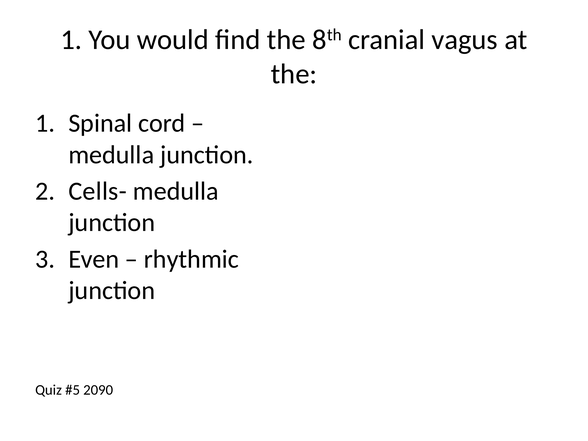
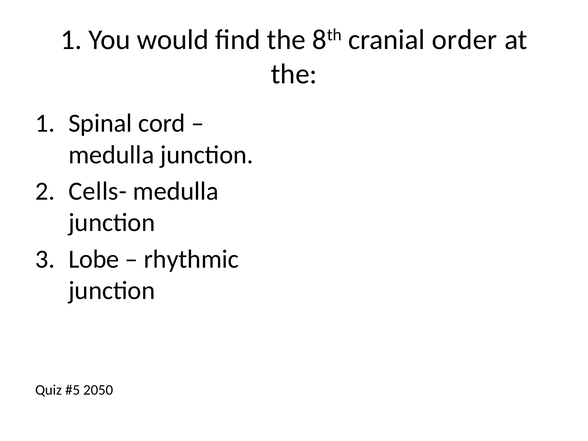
vagus: vagus -> order
Even: Even -> Lobe
2090: 2090 -> 2050
